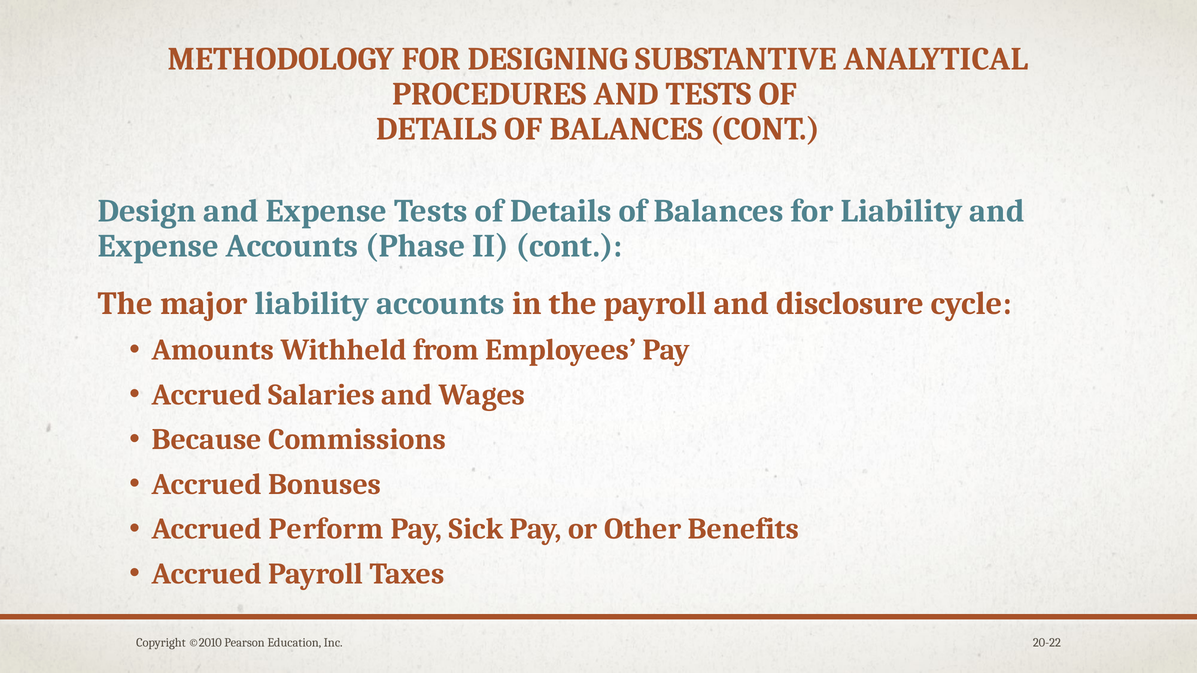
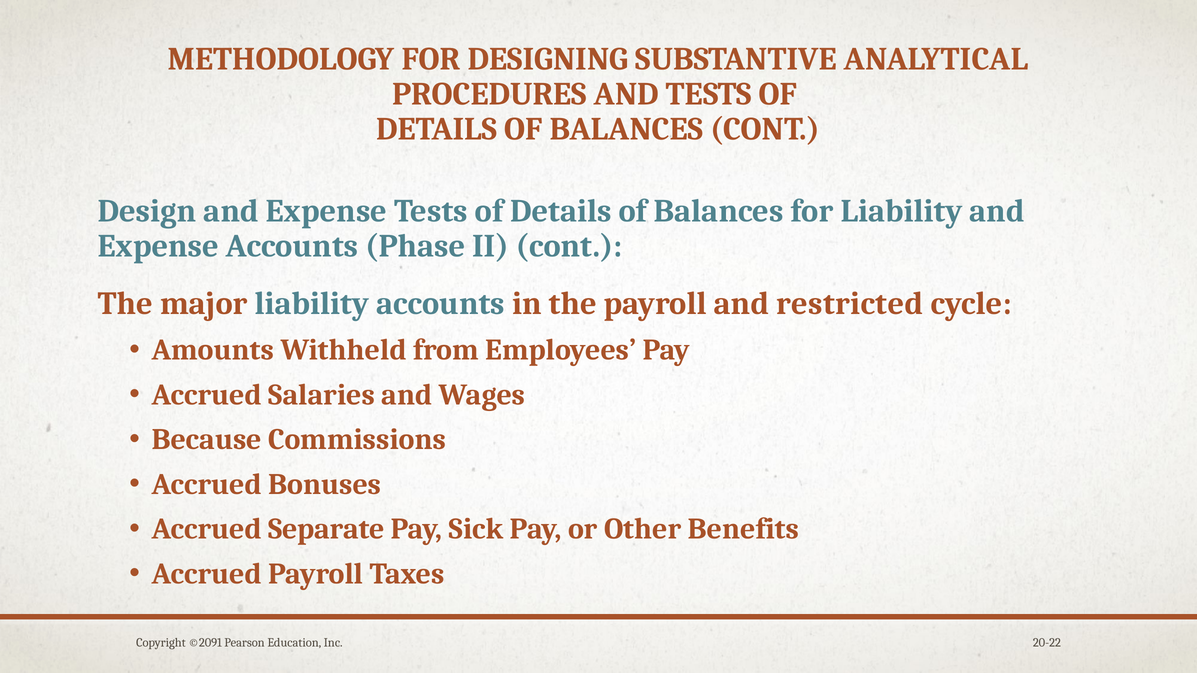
disclosure: disclosure -> restricted
Perform: Perform -> Separate
©2010: ©2010 -> ©2091
